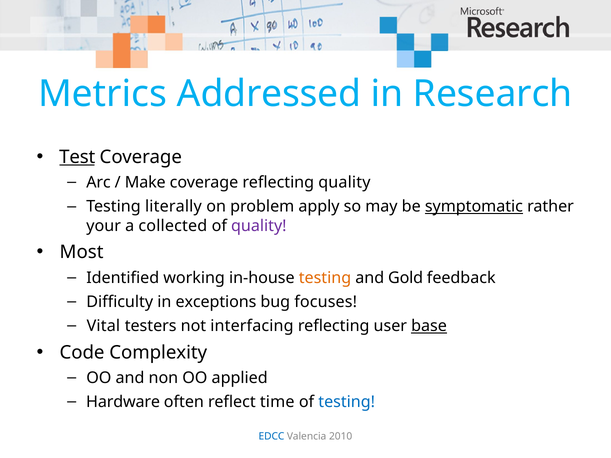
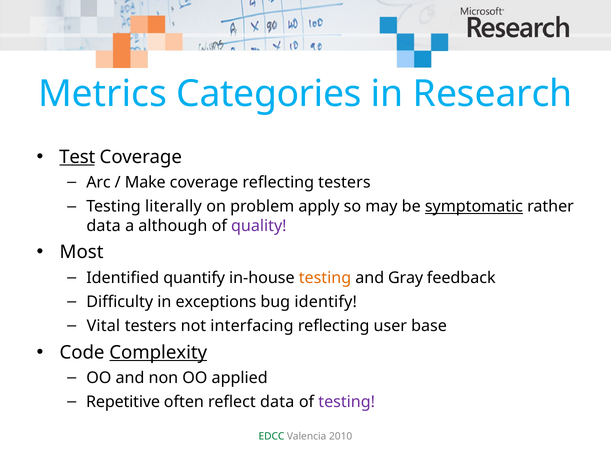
Addressed: Addressed -> Categories
reflecting quality: quality -> testers
your at (104, 226): your -> data
collected: collected -> although
working: working -> quantify
Gold: Gold -> Gray
focuses: focuses -> identify
base underline: present -> none
Complexity underline: none -> present
Hardware: Hardware -> Repetitive
reflect time: time -> data
testing at (347, 402) colour: blue -> purple
EDCC colour: blue -> green
